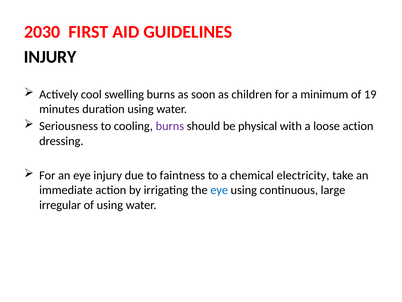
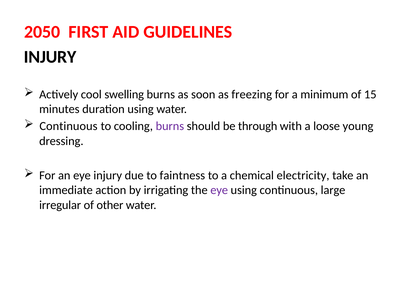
2030: 2030 -> 2050
children: children -> freezing
19: 19 -> 15
Seriousness at (69, 126): Seriousness -> Continuous
physical: physical -> through
loose action: action -> young
eye at (219, 190) colour: blue -> purple
of using: using -> other
